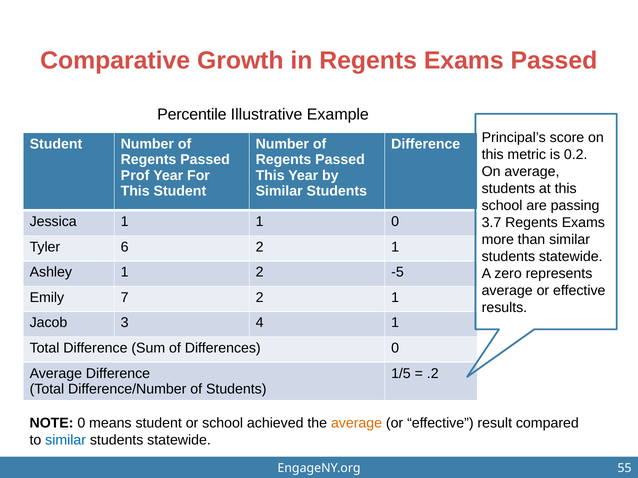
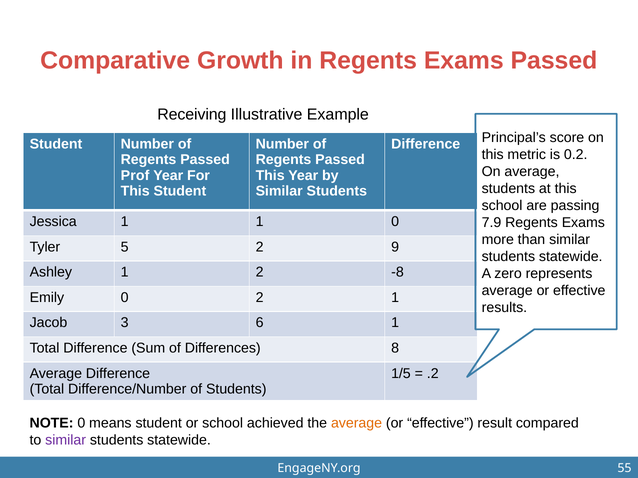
Percentile: Percentile -> Receiving
3.7: 3.7 -> 7.9
6: 6 -> 5
1 at (395, 247): 1 -> 9
-5: -5 -> -8
Emily 7: 7 -> 0
4: 4 -> 6
Differences 0: 0 -> 8
similar at (66, 441) colour: blue -> purple
